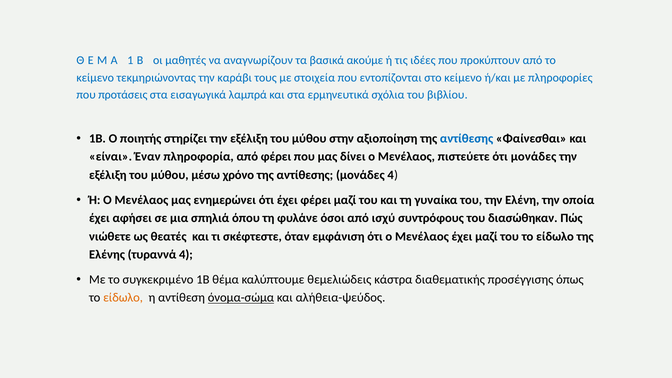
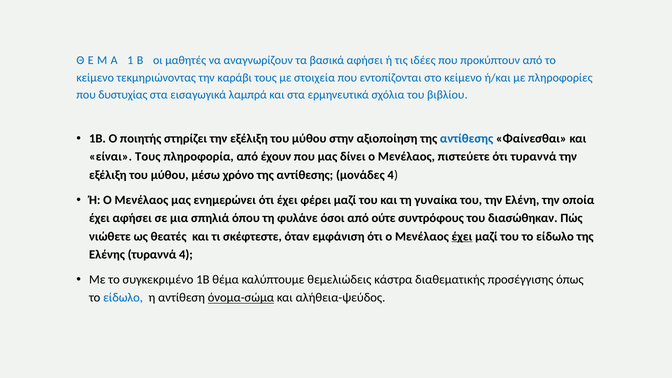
βασικά ακούμε: ακούμε -> αφήσει
προτάσεις: προτάσεις -> δυστυχίας
είναι Έναν: Έναν -> Τους
από φέρει: φέρει -> έχουν
ότι μονάδες: μονάδες -> τυραννά
ισχύ: ισχύ -> ούτε
έχει at (462, 236) underline: none -> present
είδωλο at (123, 298) colour: orange -> blue
